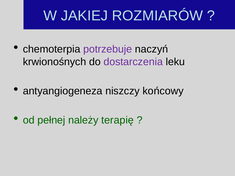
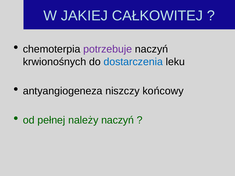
ROZMIARÓW: ROZMIARÓW -> CAŁKOWITEJ
dostarczenia colour: purple -> blue
należy terapię: terapię -> naczyń
